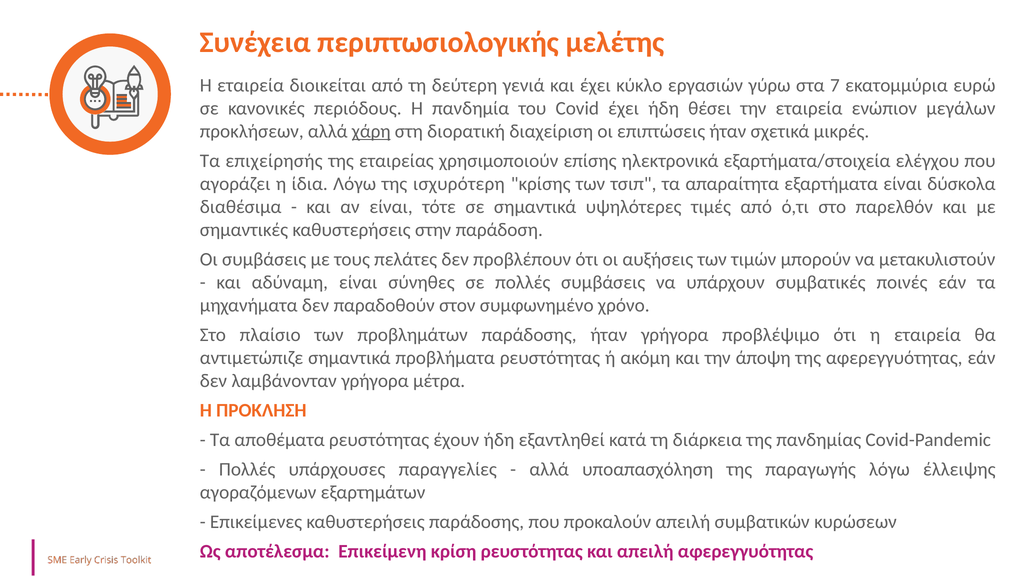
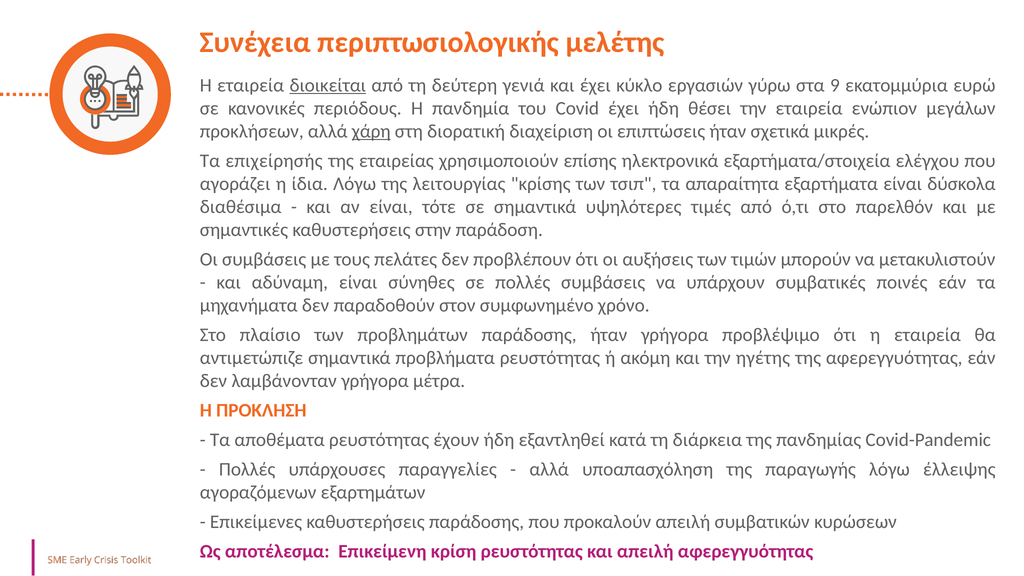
διοικείται underline: none -> present
7: 7 -> 9
ισχυρότερη: ισχυρότερη -> λειτουργίας
άποψη: άποψη -> ηγέτης
